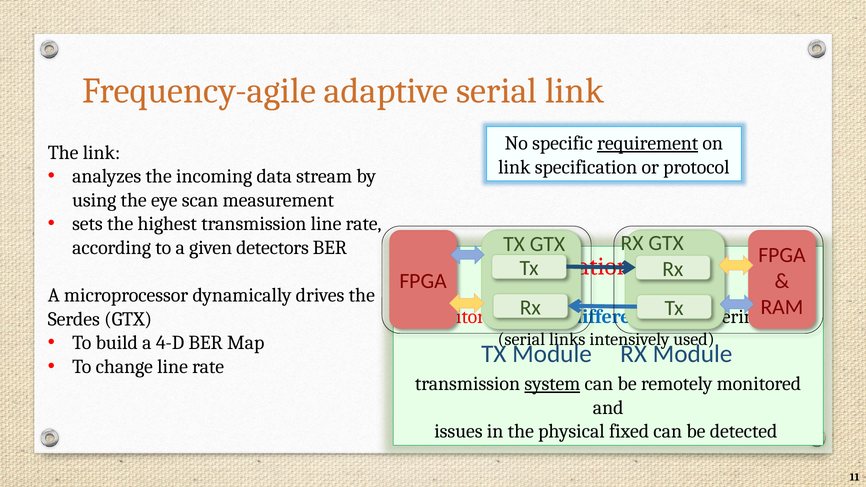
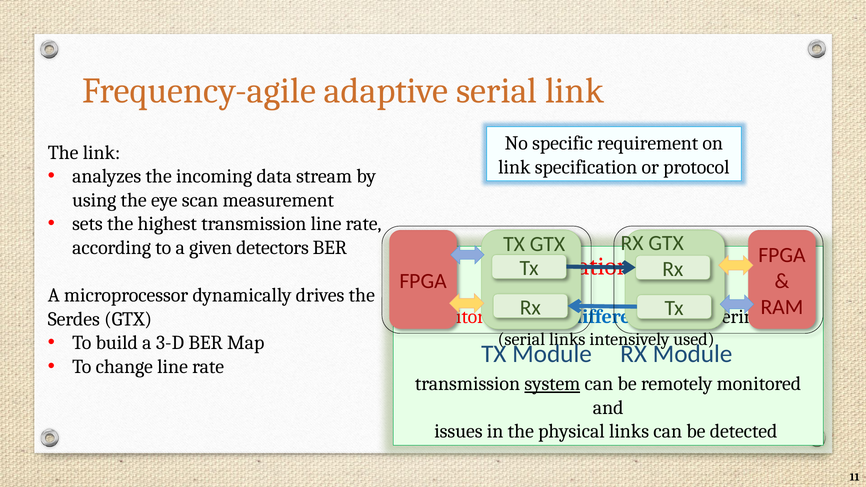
requirement underline: present -> none
4-D: 4-D -> 3-D
physical fixed: fixed -> links
